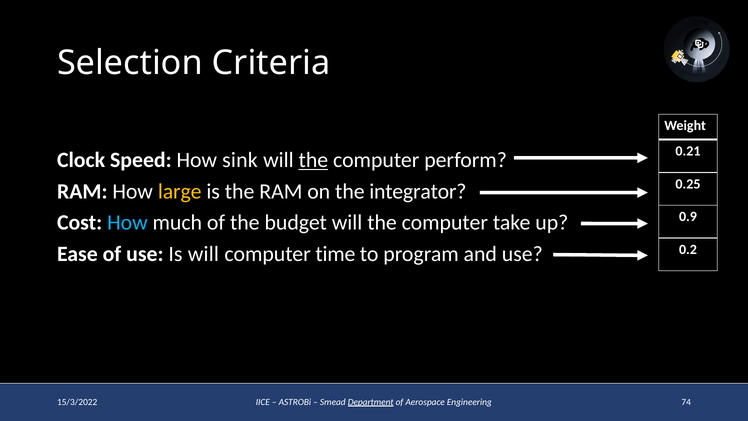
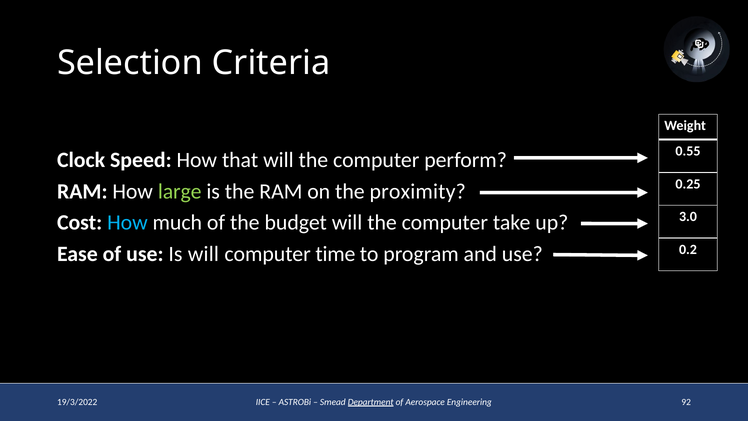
0.21: 0.21 -> 0.55
sink: sink -> that
the at (313, 160) underline: present -> none
large colour: yellow -> light green
integrator: integrator -> proximity
0.9: 0.9 -> 3.0
74: 74 -> 92
15/3/2022: 15/3/2022 -> 19/3/2022
